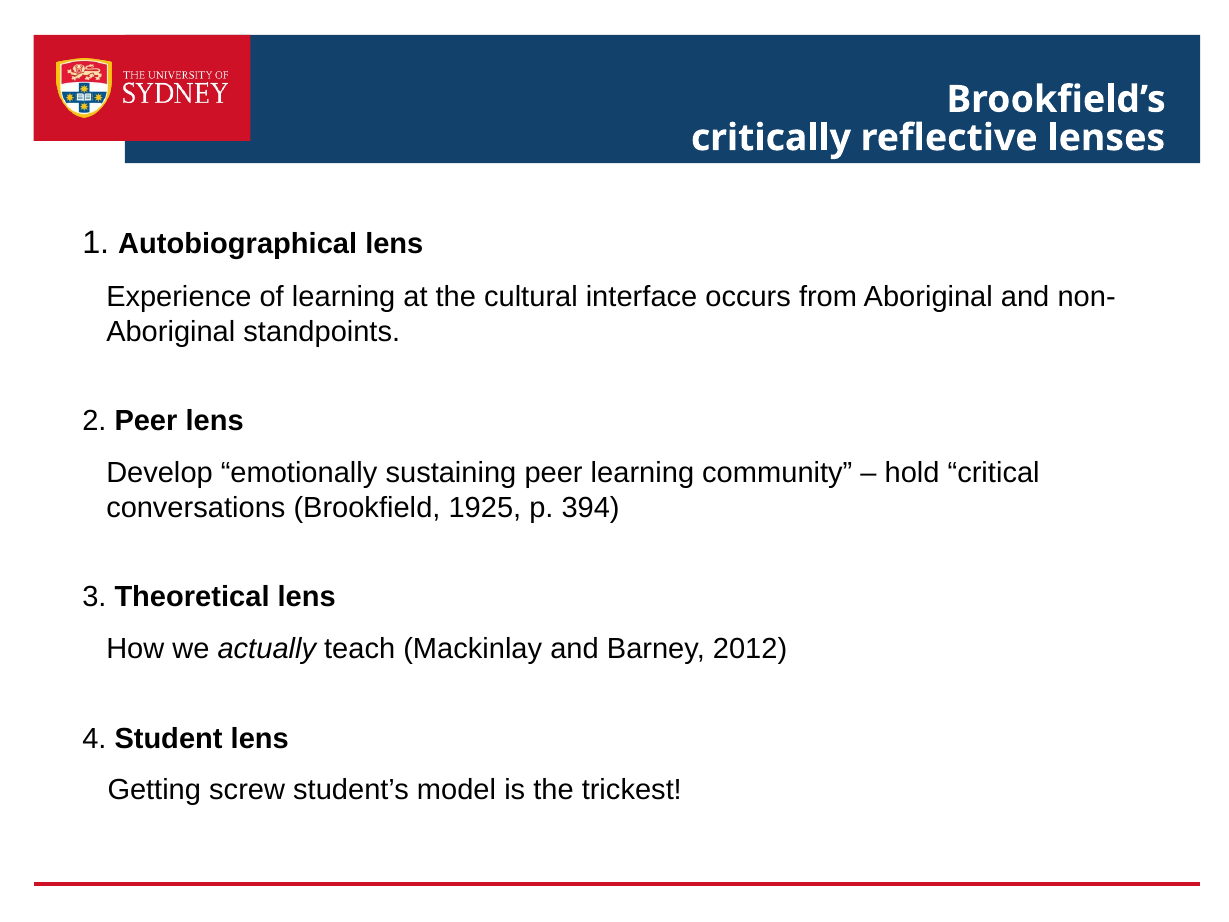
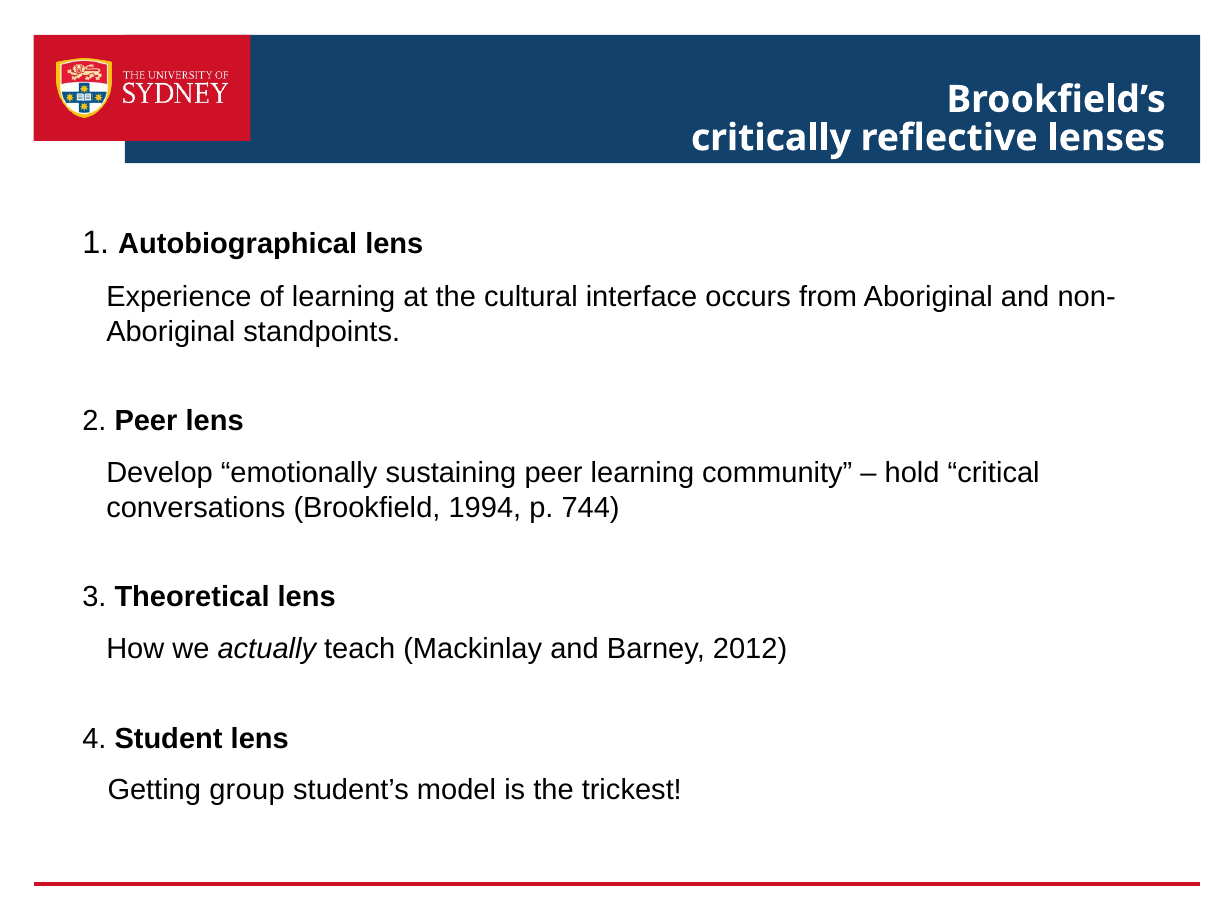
1925: 1925 -> 1994
394: 394 -> 744
screw: screw -> group
